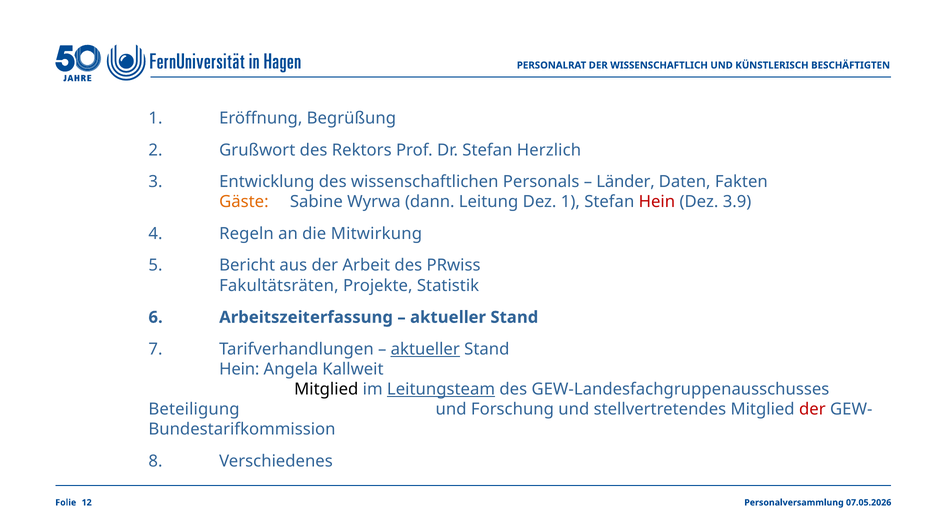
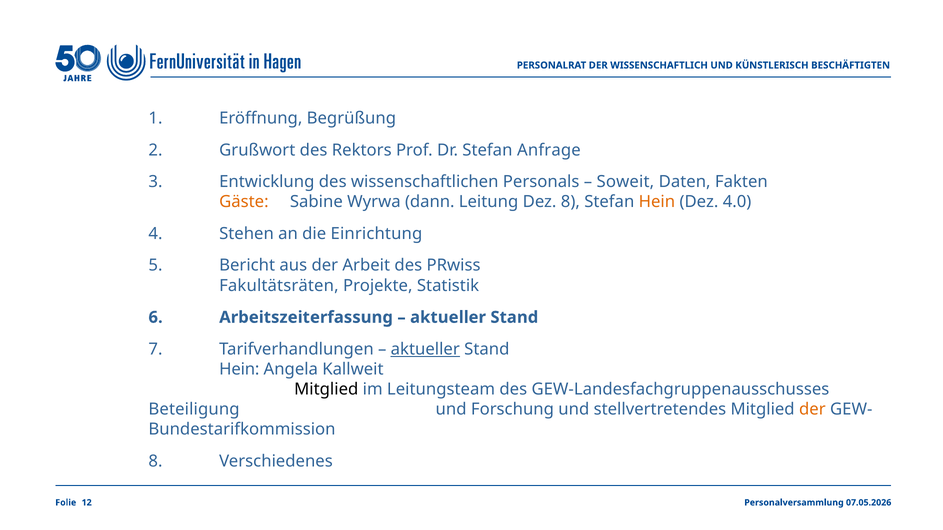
Herzlich: Herzlich -> Anfrage
Länder: Länder -> Soweit
Dez 1: 1 -> 8
Hein at (657, 202) colour: red -> orange
3.9: 3.9 -> 4.0
Regeln: Regeln -> Stehen
Mitwirkung: Mitwirkung -> Einrichtung
Leitungsteam underline: present -> none
der at (812, 410) colour: red -> orange
